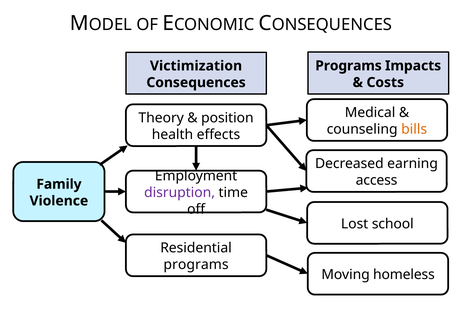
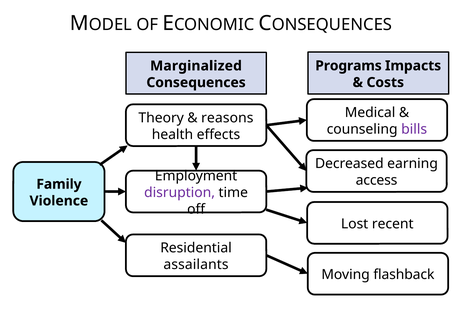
Victimization: Victimization -> Marginalized
position: position -> reasons
bills colour: orange -> purple
school: school -> recent
programs at (196, 265): programs -> assailants
homeless: homeless -> flashback
